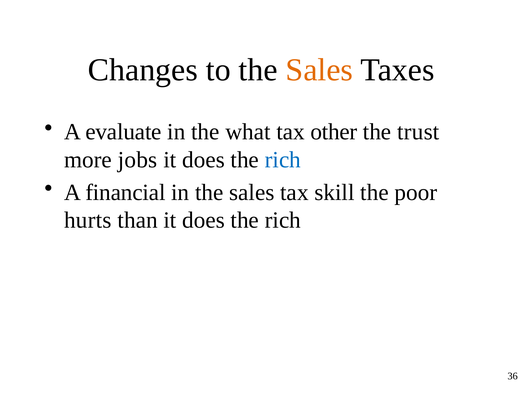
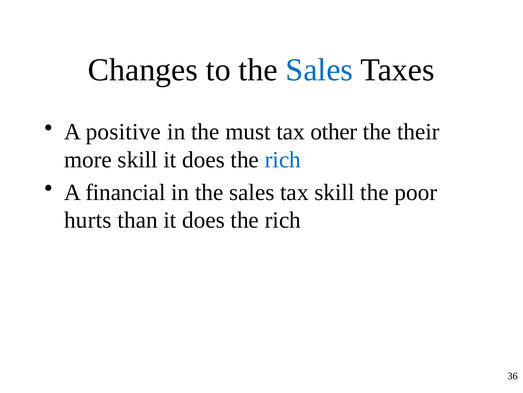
Sales at (319, 70) colour: orange -> blue
evaluate: evaluate -> positive
what: what -> must
trust: trust -> their
more jobs: jobs -> skill
